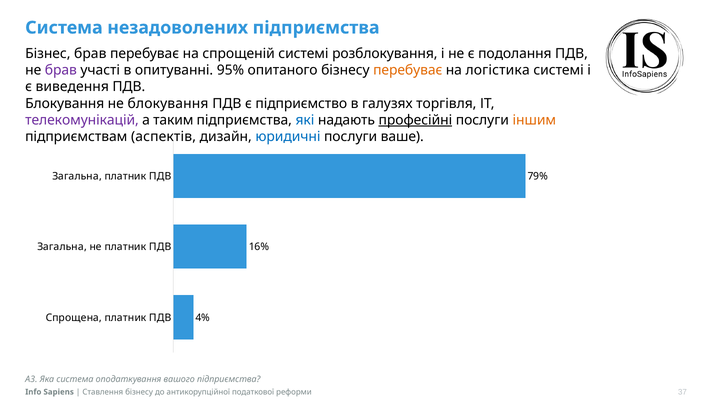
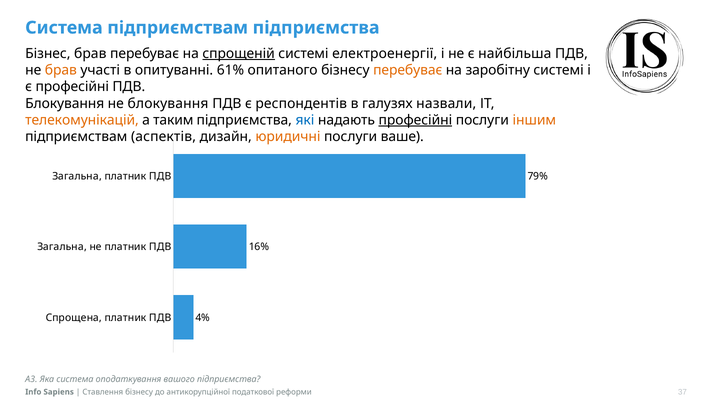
Система незадоволених: незадоволених -> підприємствам
спрощеній underline: none -> present
розблокування: розблокування -> електроенергії
подолання: подолання -> найбільша
брав at (61, 70) colour: purple -> orange
95%: 95% -> 61%
логістика: логістика -> заробітну
є виведення: виведення -> професійні
підприємство: підприємство -> респондентів
торгівля: торгівля -> назвали
телекомунікацій colour: purple -> orange
юридичні colour: blue -> orange
